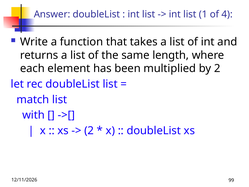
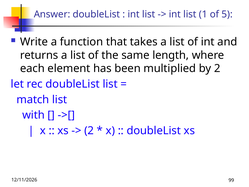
4: 4 -> 5
